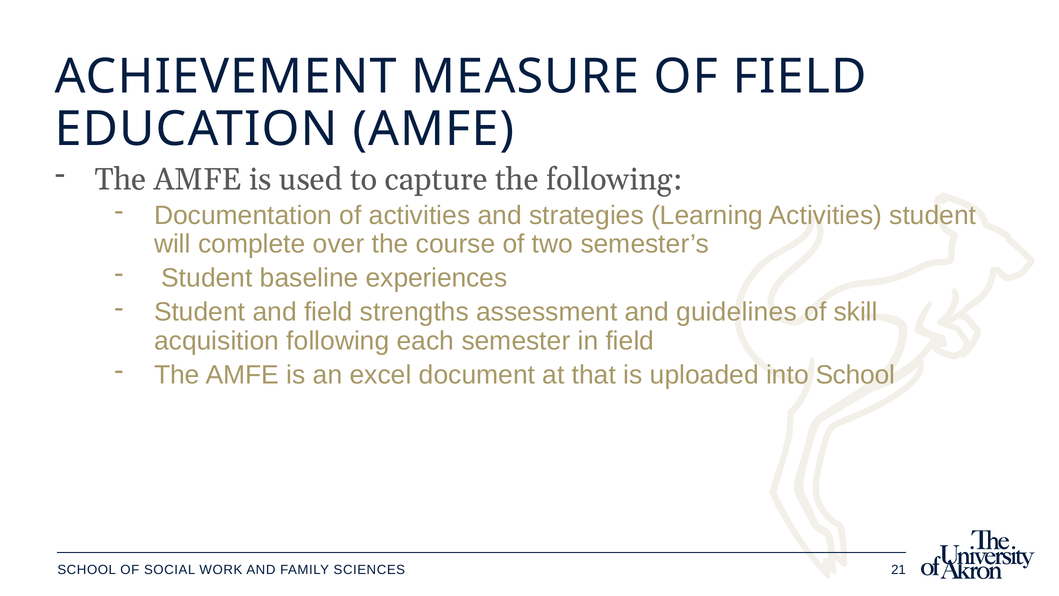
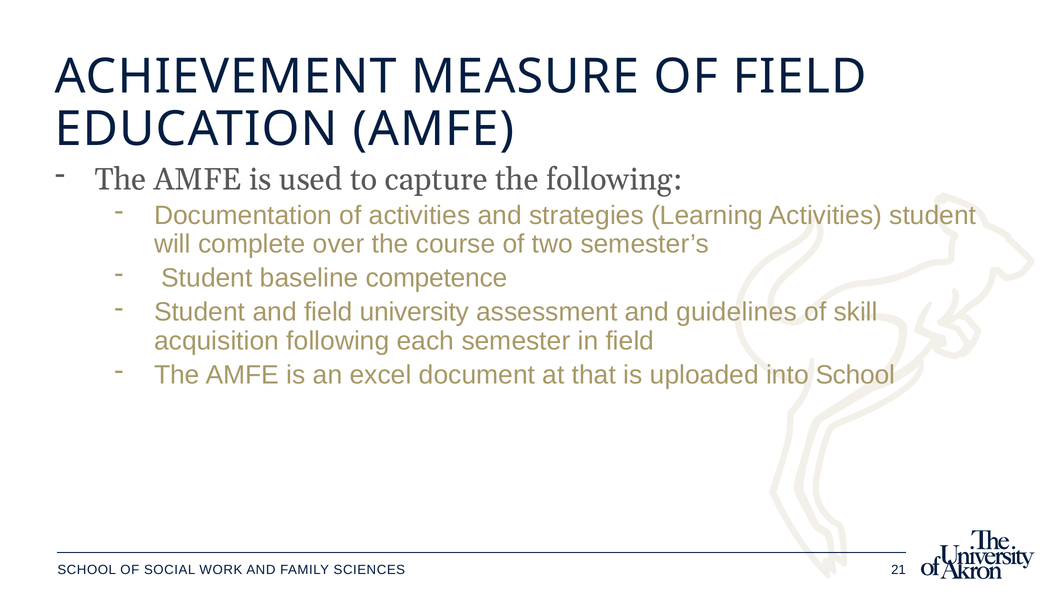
experiences: experiences -> competence
strengths: strengths -> university
